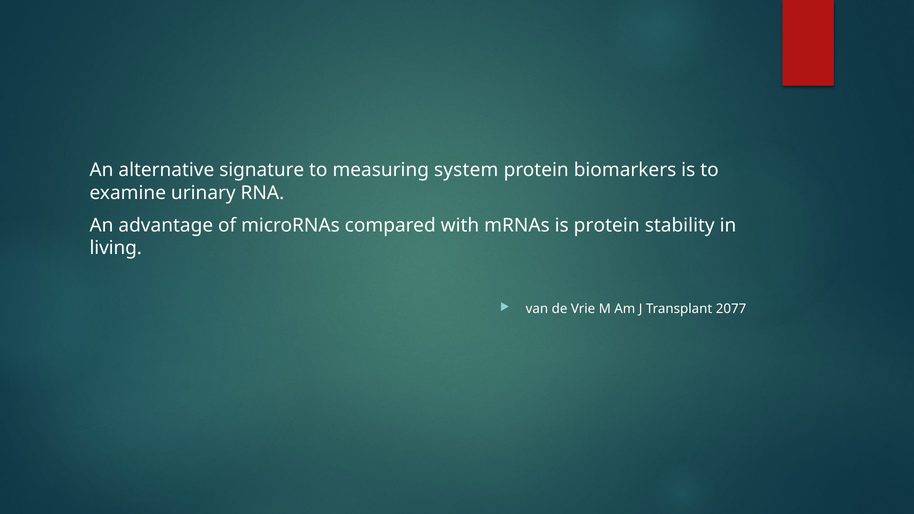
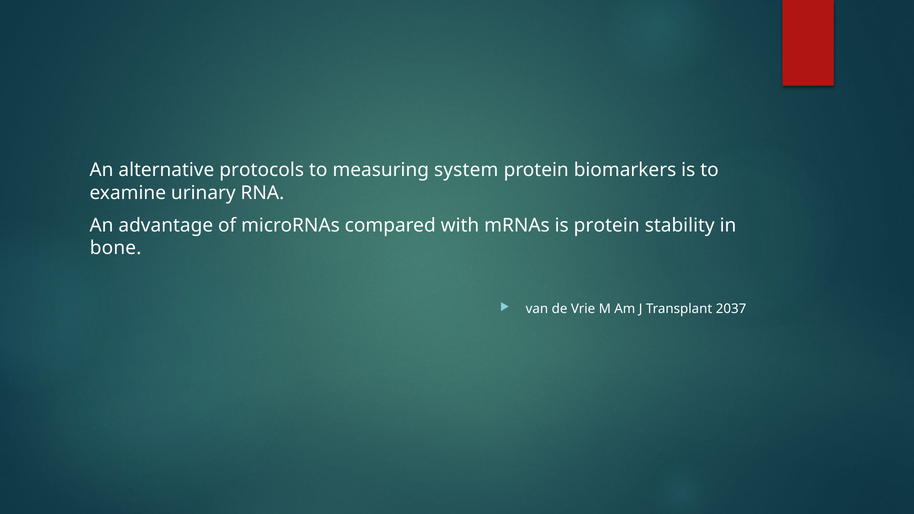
signature: signature -> protocols
living: living -> bone
2077: 2077 -> 2037
